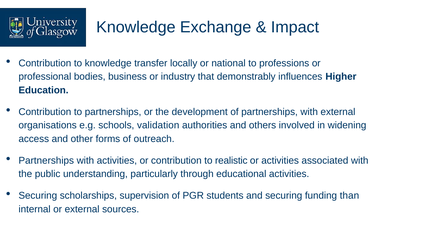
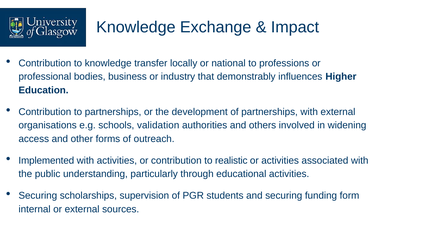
Partnerships at (46, 160): Partnerships -> Implemented
than: than -> form
